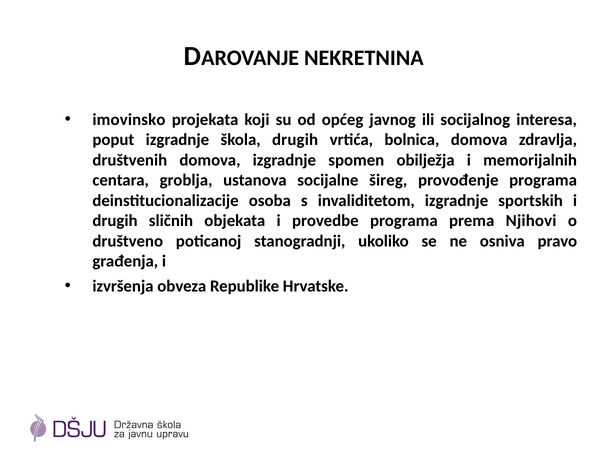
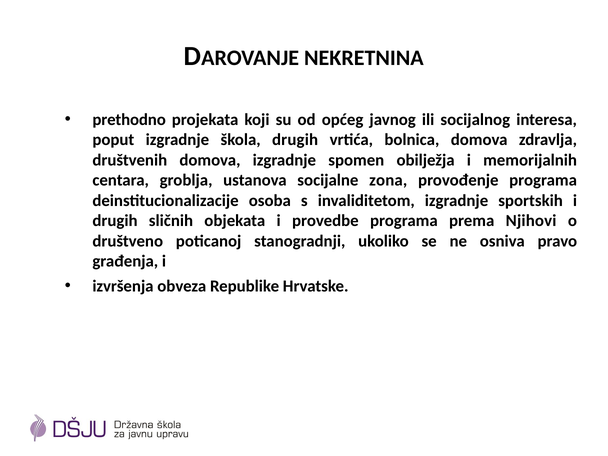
imovinsko: imovinsko -> prethodno
šireg: šireg -> zona
